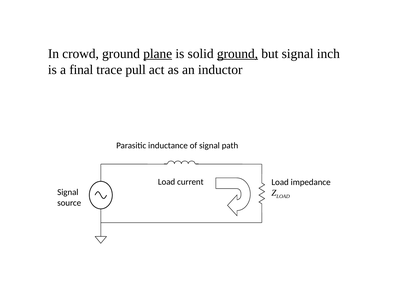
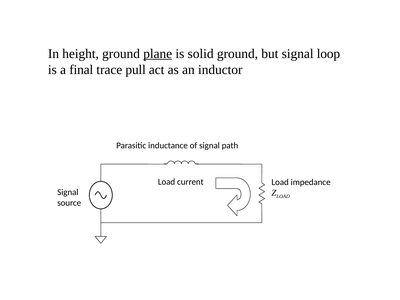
crowd: crowd -> height
ground at (237, 54) underline: present -> none
inch: inch -> loop
